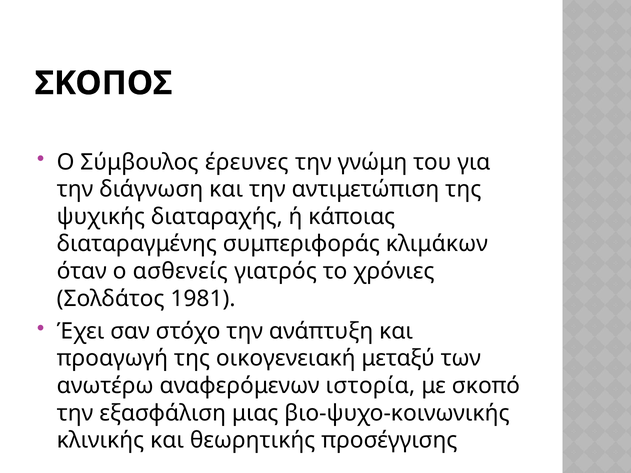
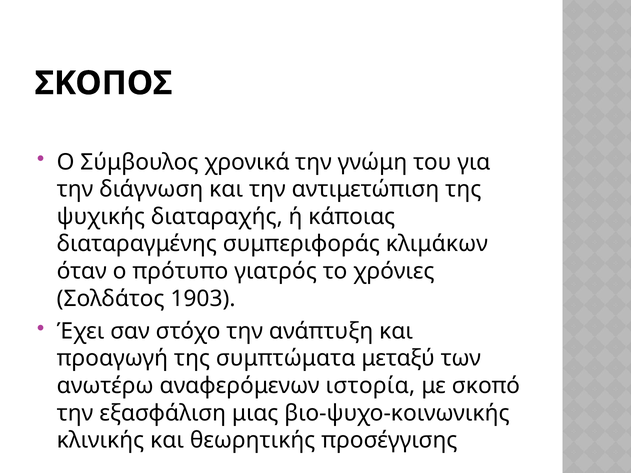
έρευνες: έρευνες -> χρονικά
ασθενείς: ασθενείς -> πρότυπο
1981: 1981 -> 1903
οικογενειακή: οικογενειακή -> συμπτώματα
